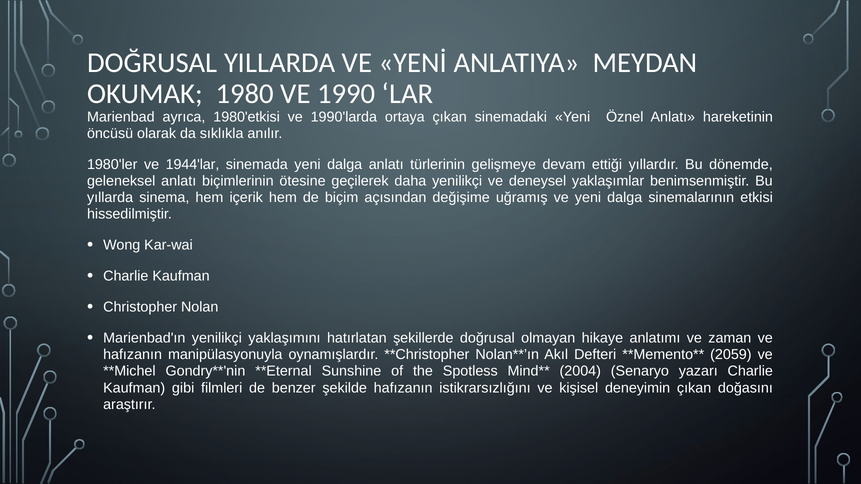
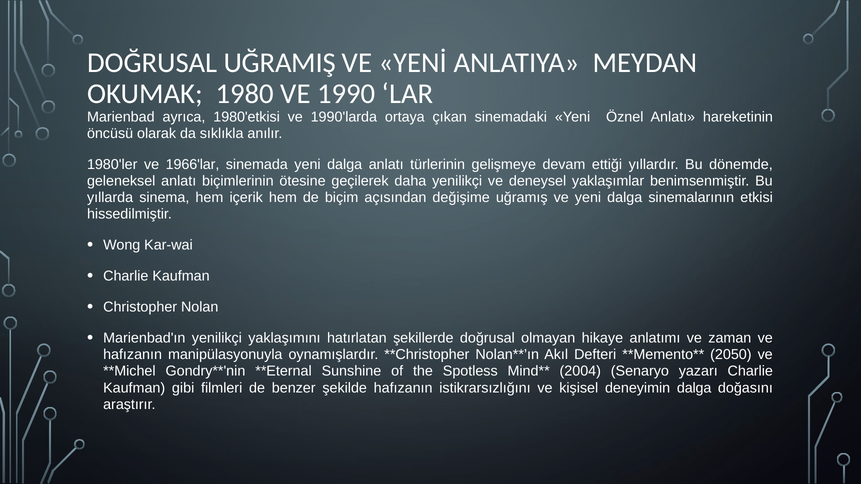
YILLARDA: YILLARDA -> UĞRAMIŞ
1944'lar: 1944'lar -> 1966'lar
2059: 2059 -> 2050
deneyimin çıkan: çıkan -> dalga
